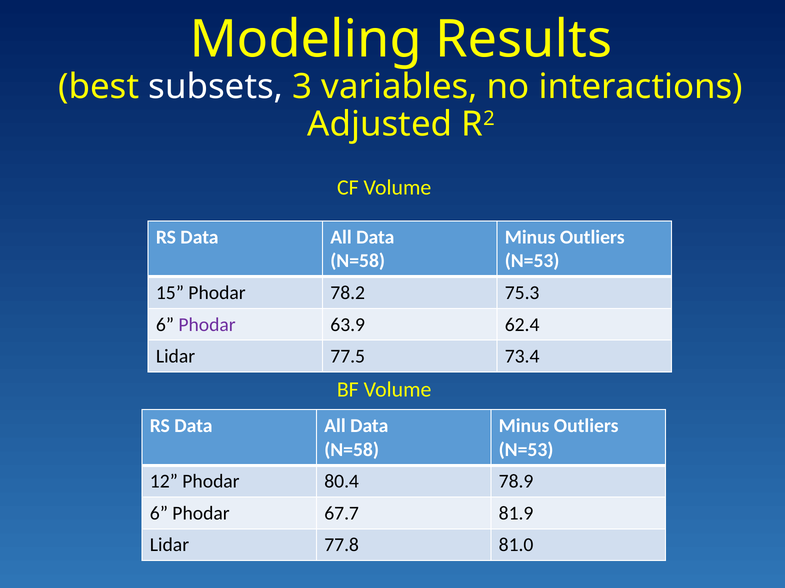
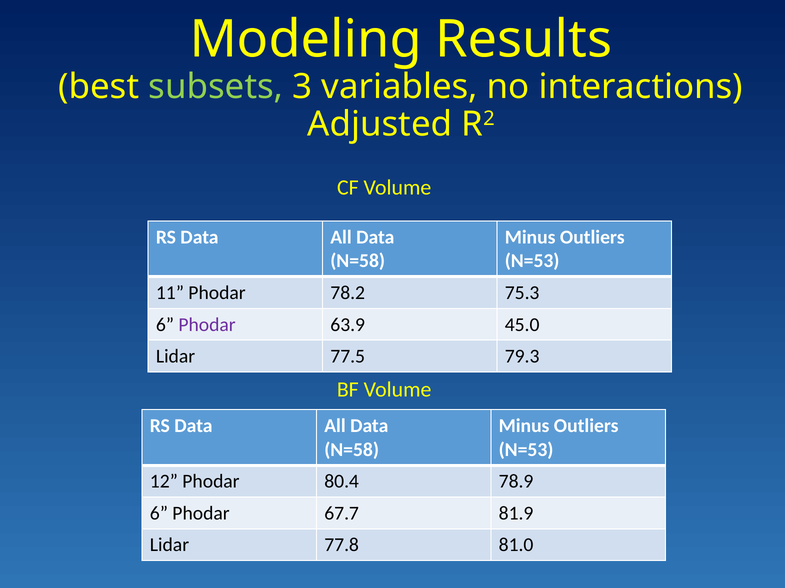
subsets colour: white -> light green
15: 15 -> 11
62.4: 62.4 -> 45.0
73.4: 73.4 -> 79.3
